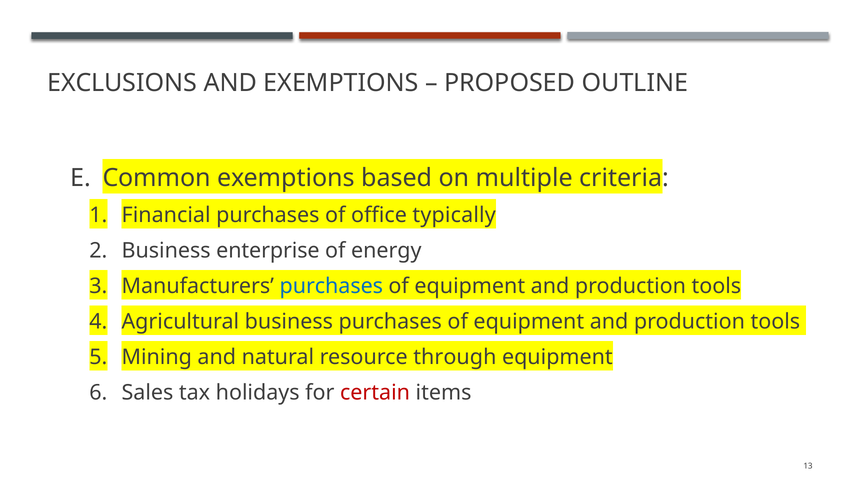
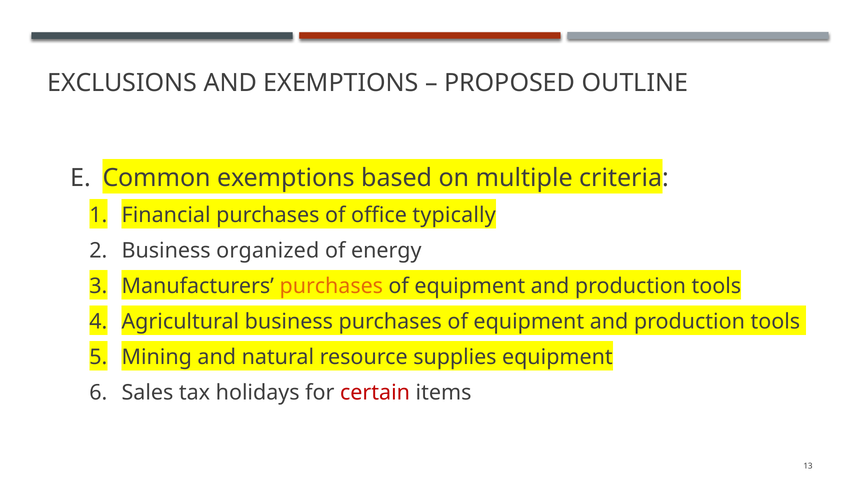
enterprise: enterprise -> organized
purchases at (331, 286) colour: blue -> orange
through: through -> supplies
